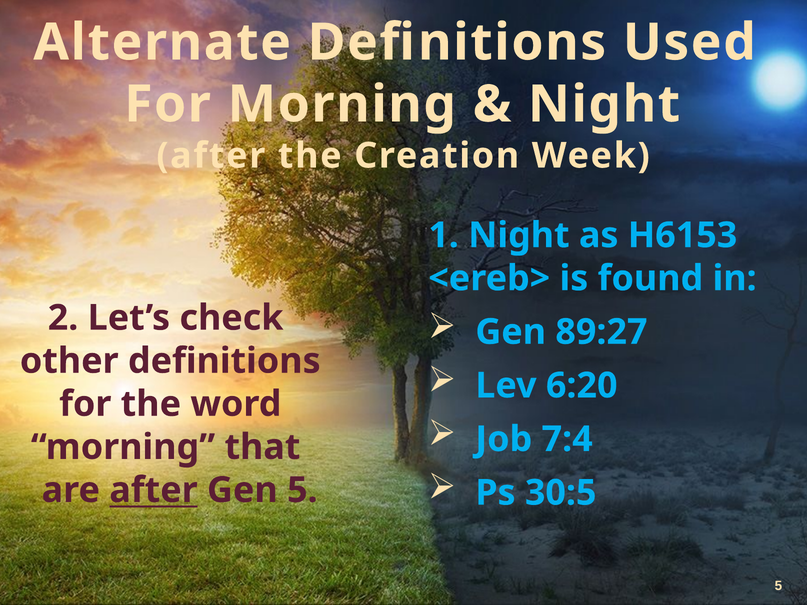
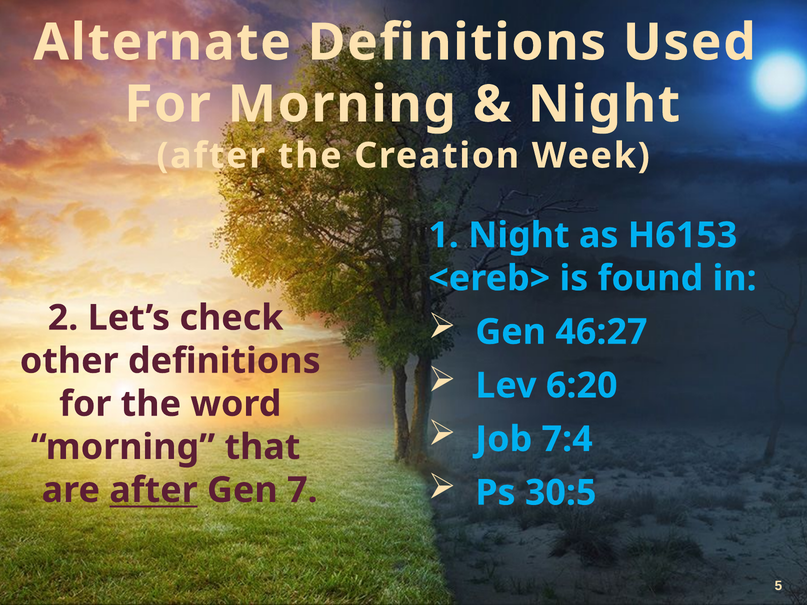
89:27: 89:27 -> 46:27
Gen 5: 5 -> 7
